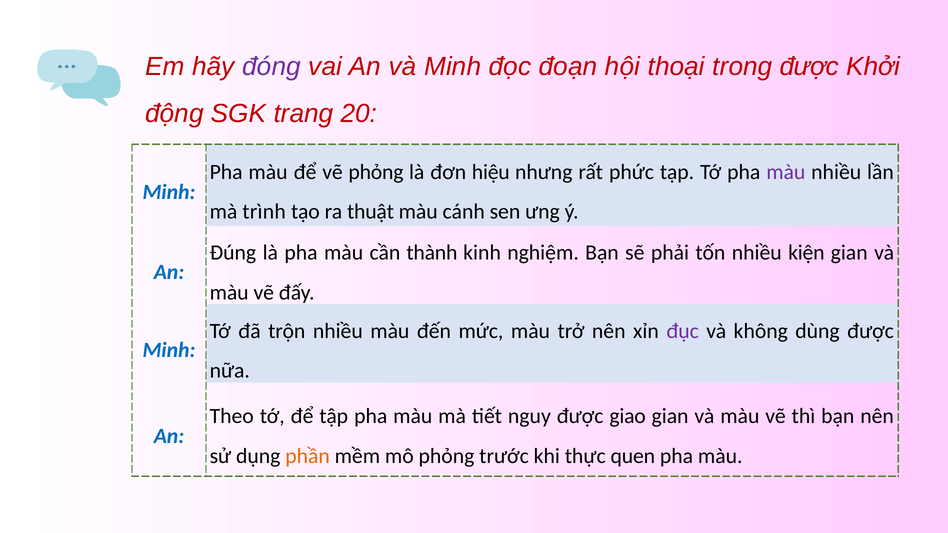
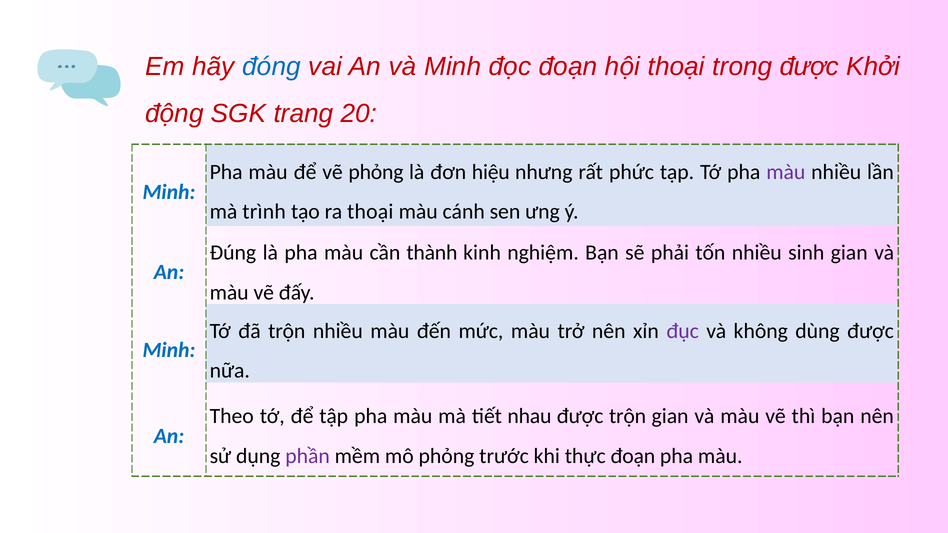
đóng colour: purple -> blue
ra thuật: thuật -> thoại
kiện: kiện -> sinh
nguy: nguy -> nhau
được giao: giao -> trộn
phần colour: orange -> purple
thực quen: quen -> đoạn
